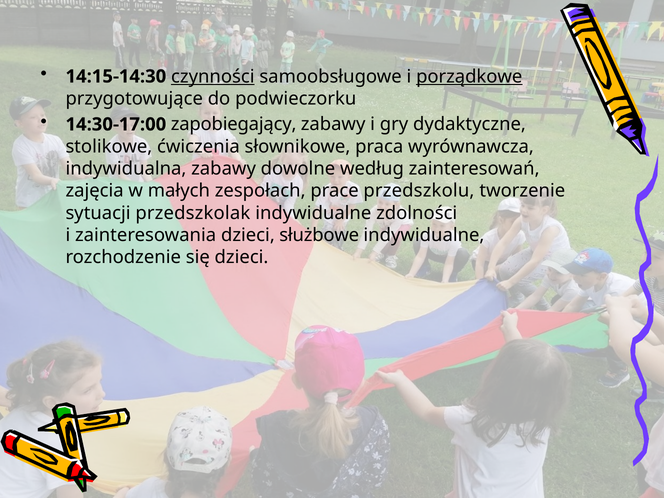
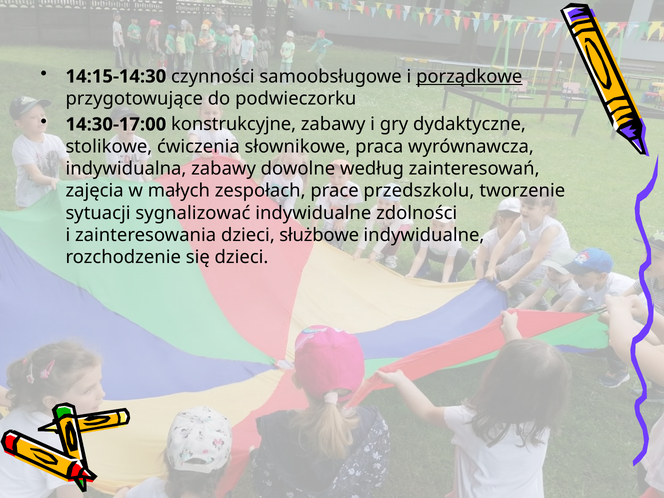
czynności underline: present -> none
zapobiegający: zapobiegający -> konstrukcyjne
przedszkolak: przedszkolak -> sygnalizować
